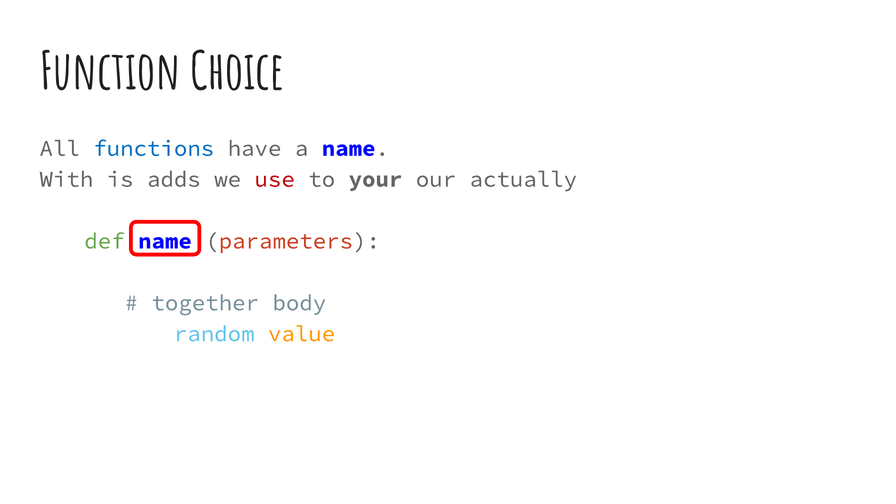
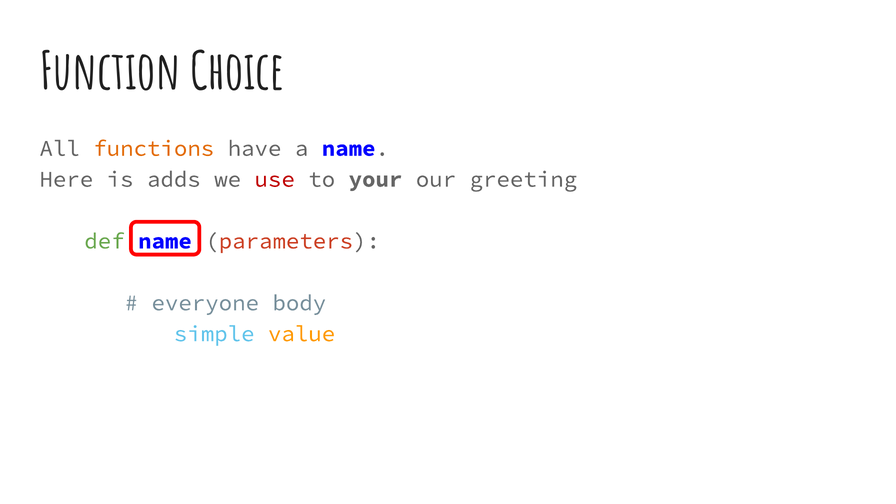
functions colour: blue -> orange
With: With -> Here
actually: actually -> greeting
together: together -> everyone
random: random -> simple
